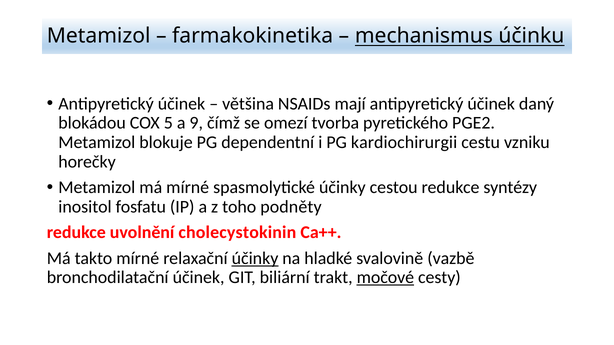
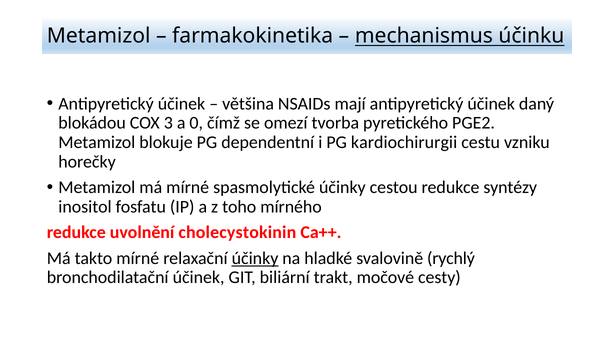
5: 5 -> 3
9: 9 -> 0
podněty: podněty -> mírného
vazbě: vazbě -> rychlý
močové underline: present -> none
